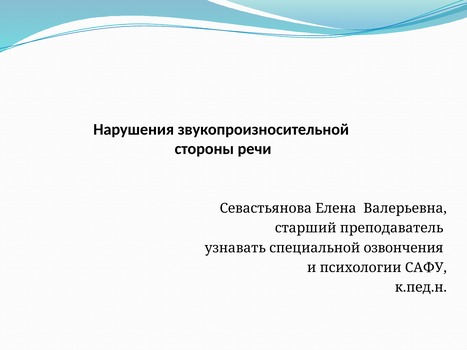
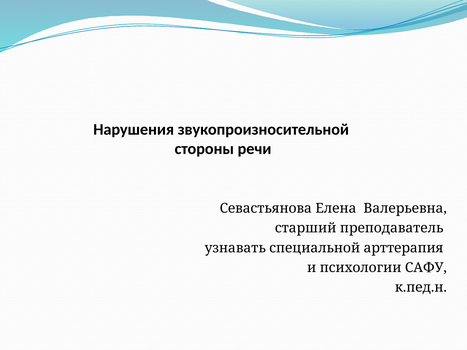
озвончения: озвончения -> арттерапия
